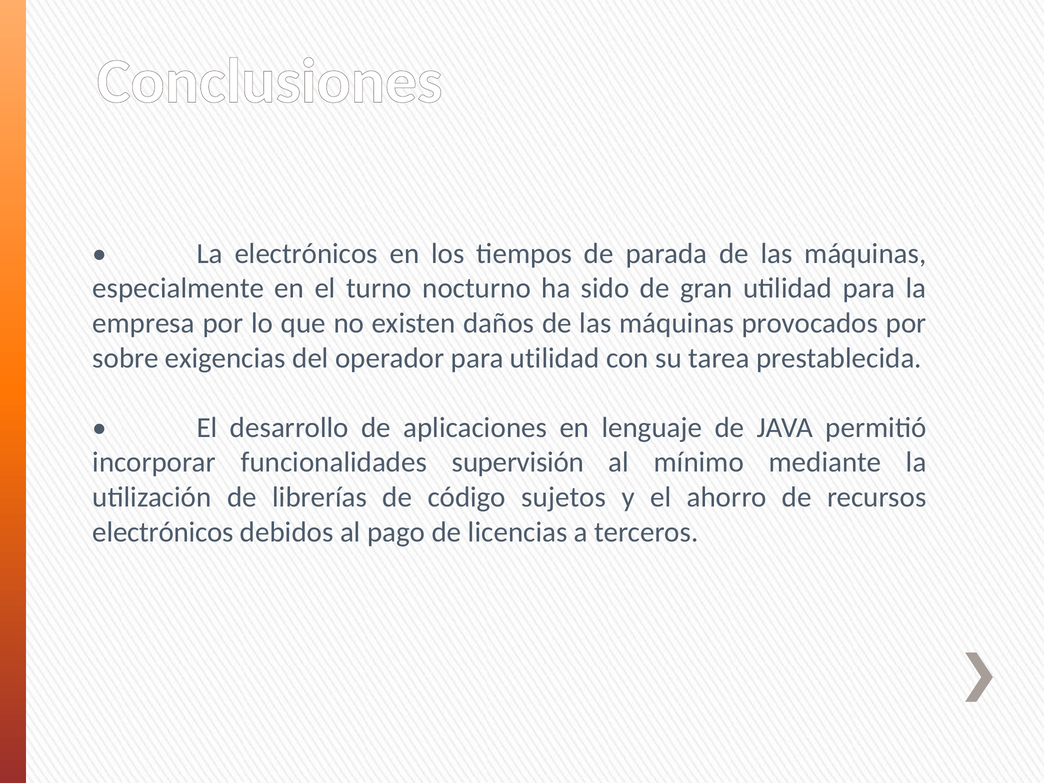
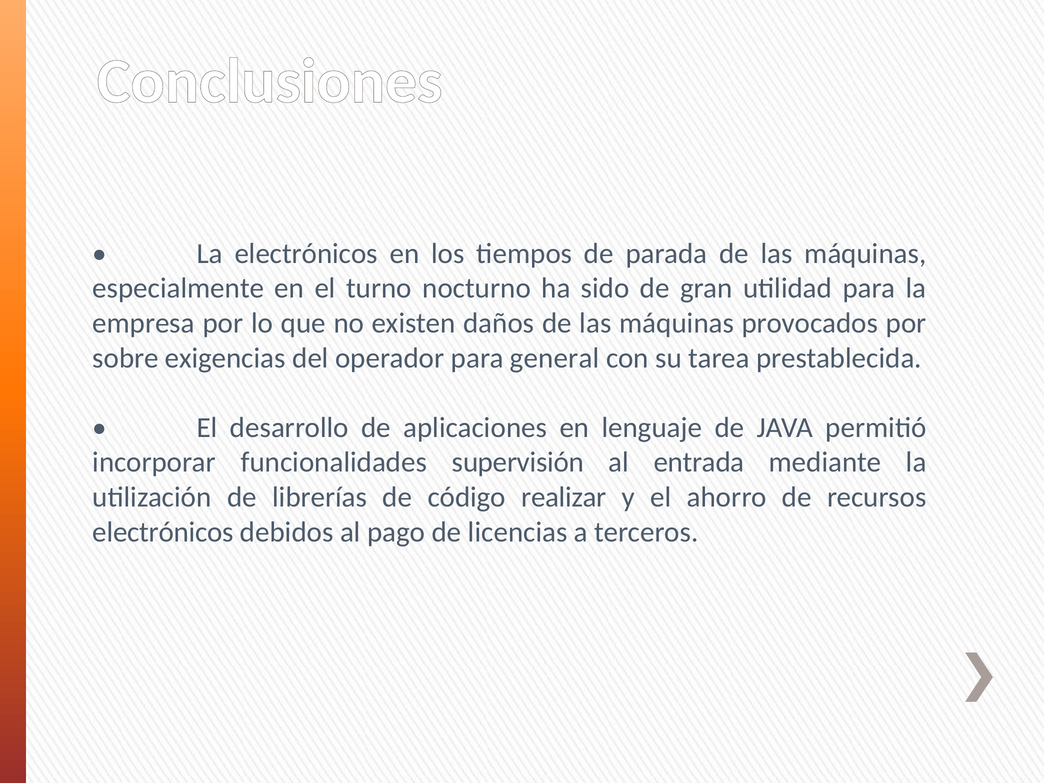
para utilidad: utilidad -> general
mínimo: mínimo -> entrada
sujetos: sujetos -> realizar
